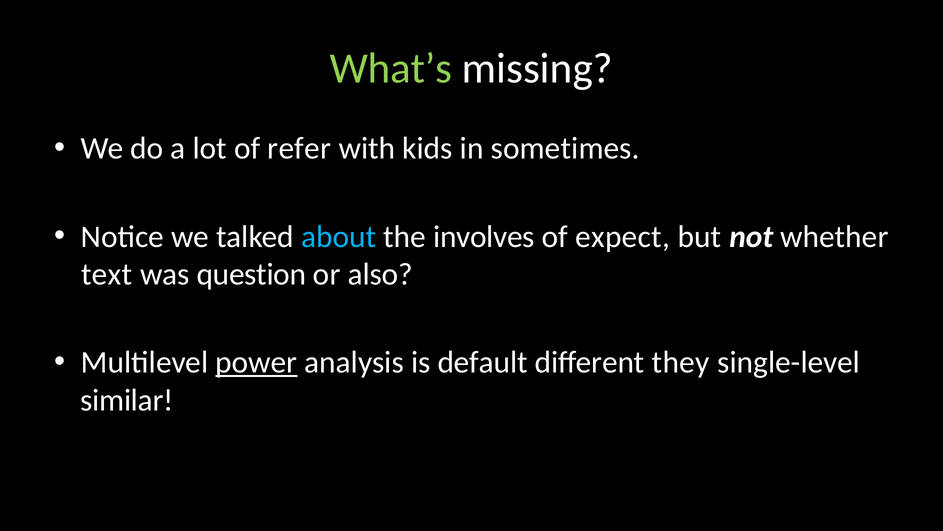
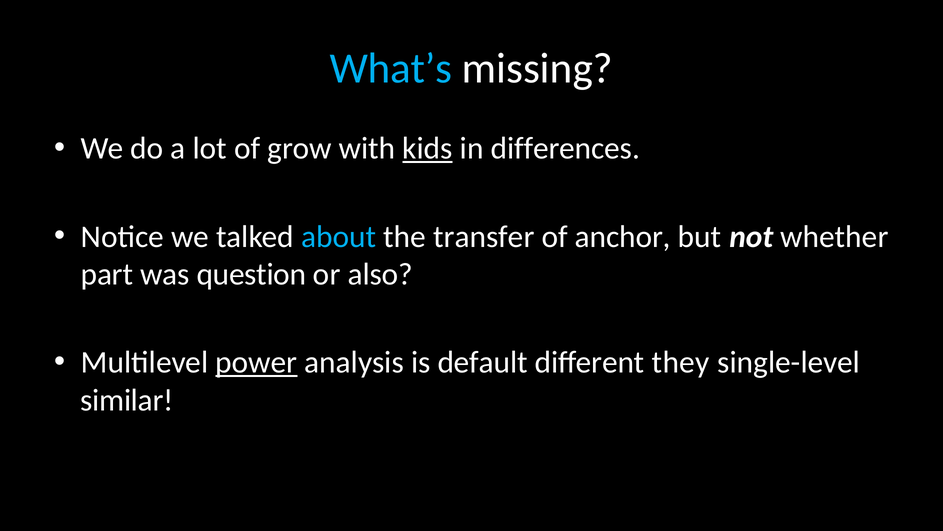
What’s colour: light green -> light blue
refer: refer -> grow
kids underline: none -> present
sometimes: sometimes -> differences
involves: involves -> transfer
expect: expect -> anchor
text: text -> part
